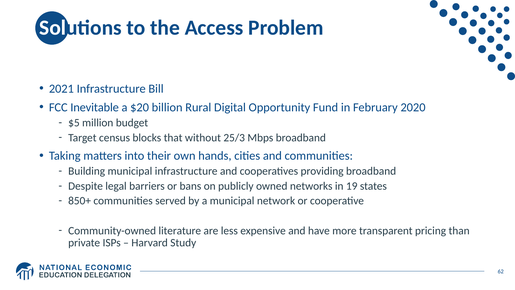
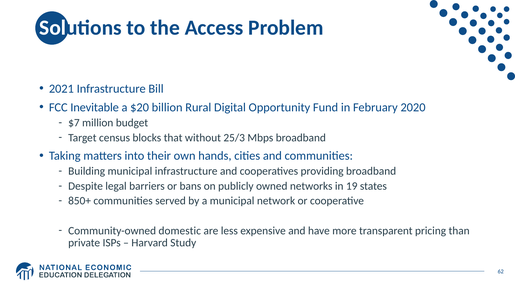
$5: $5 -> $7
literature: literature -> domestic
